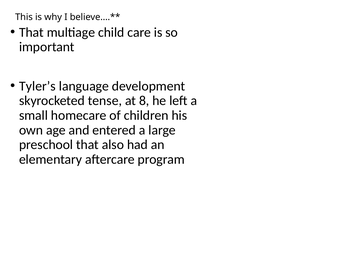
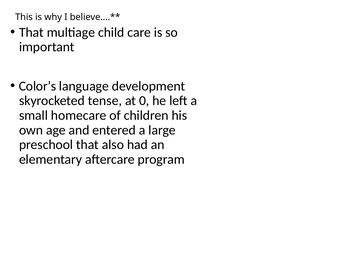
Tyler’s: Tyler’s -> Color’s
8: 8 -> 0
